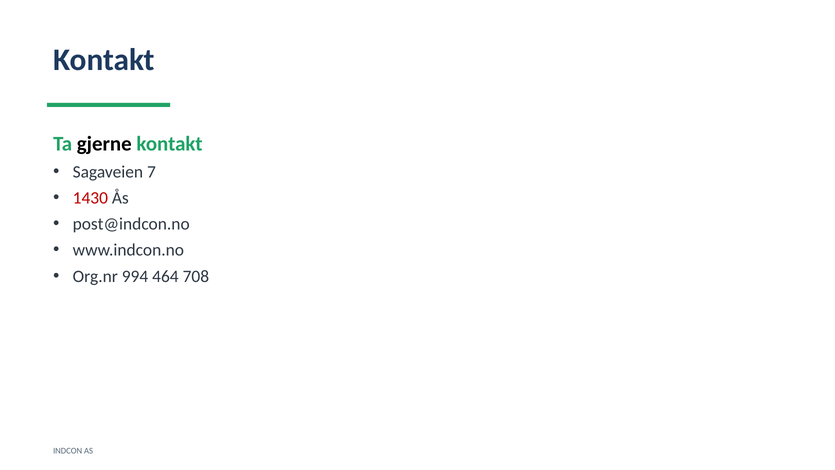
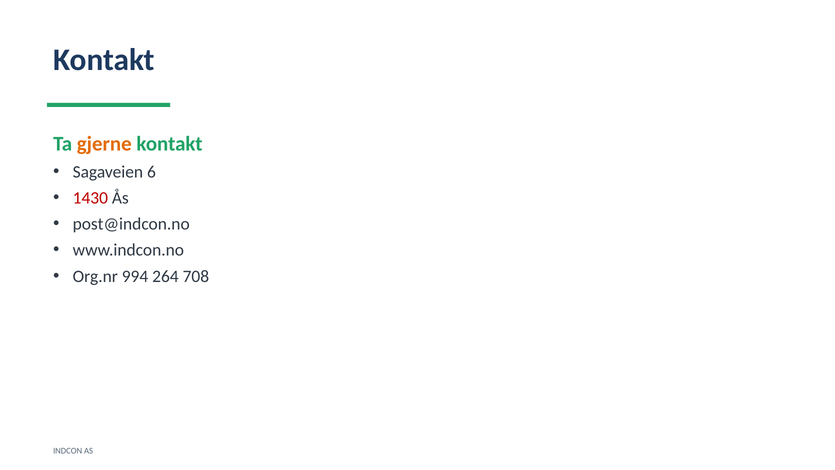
gjerne colour: black -> orange
7: 7 -> 6
464: 464 -> 264
